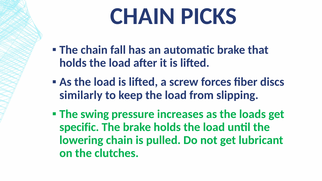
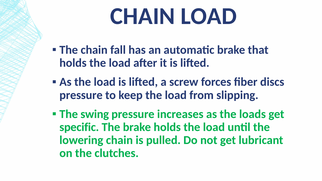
CHAIN PICKS: PICKS -> LOAD
similarly at (81, 95): similarly -> pressure
